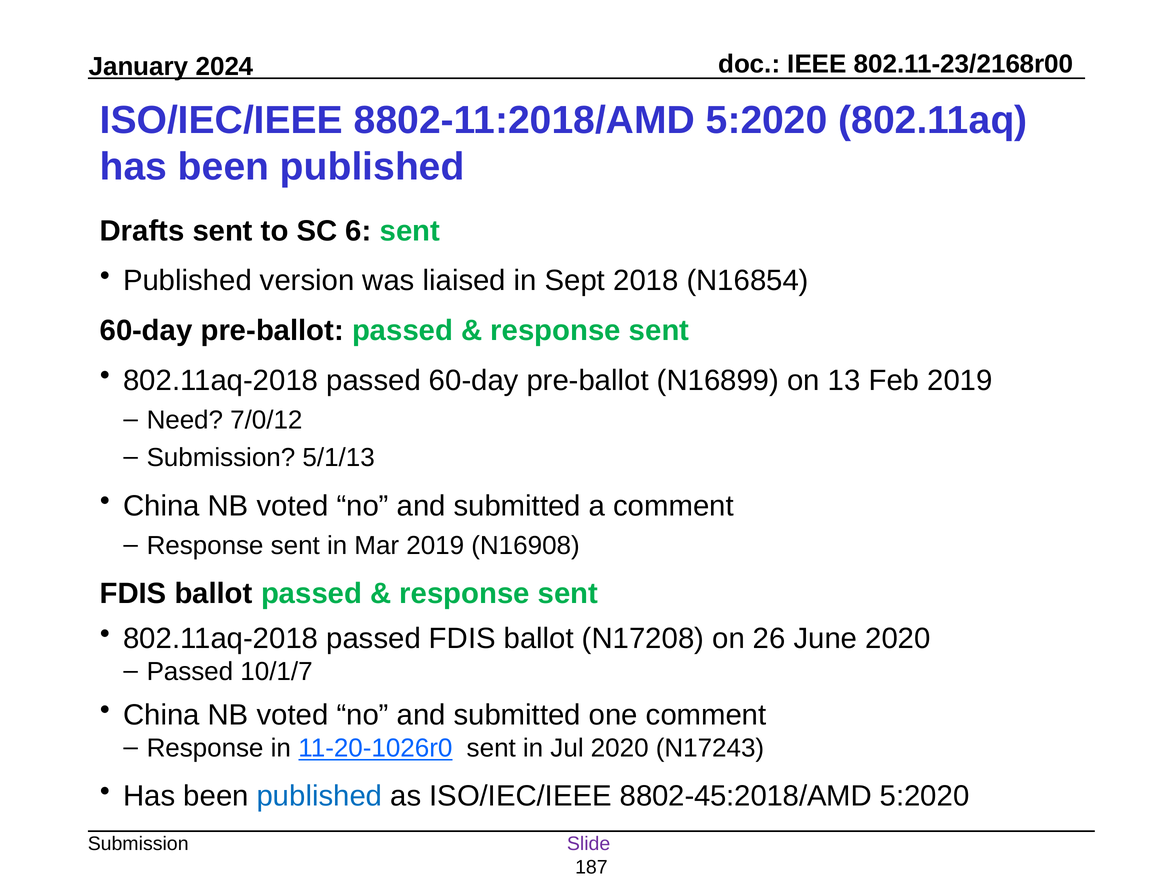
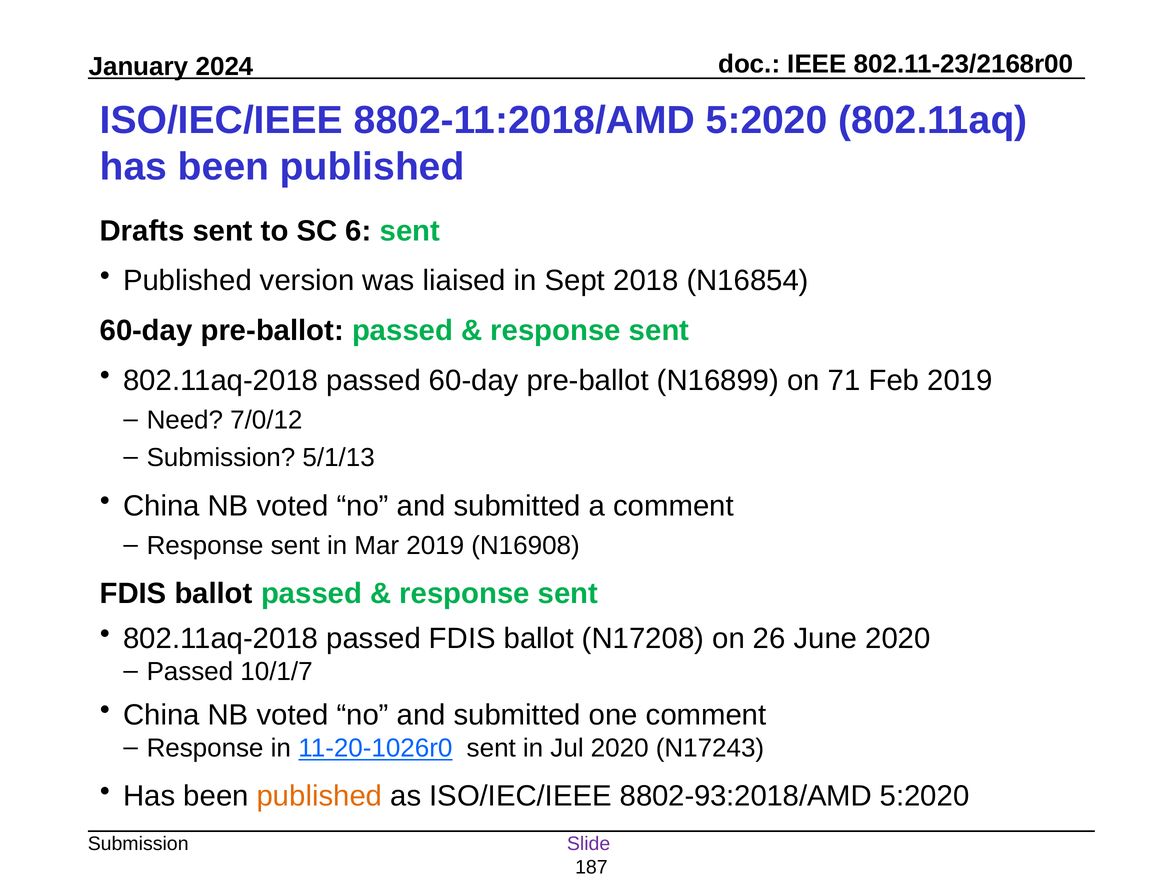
13: 13 -> 71
published at (319, 796) colour: blue -> orange
8802-45:2018/AMD: 8802-45:2018/AMD -> 8802-93:2018/AMD
